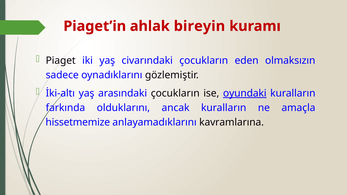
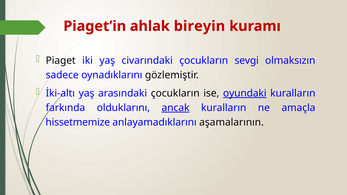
eden: eden -> sevgi
ancak underline: none -> present
kavramlarına: kavramlarına -> aşamalarının
